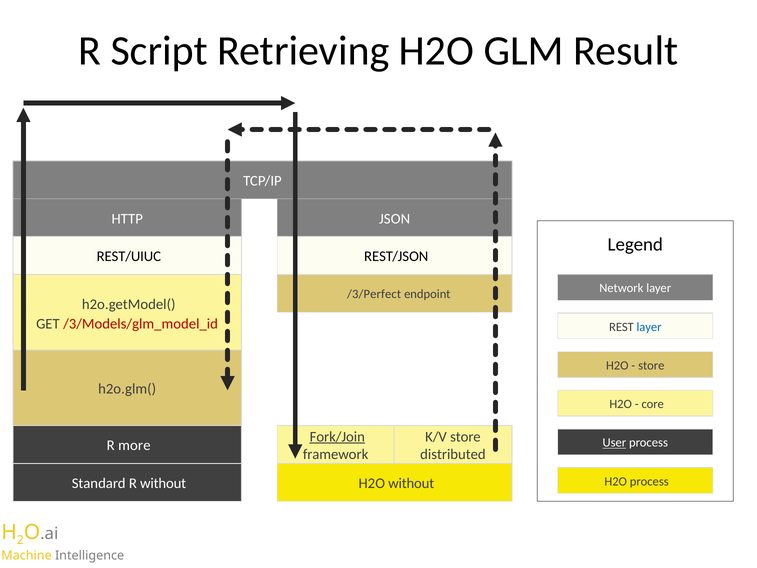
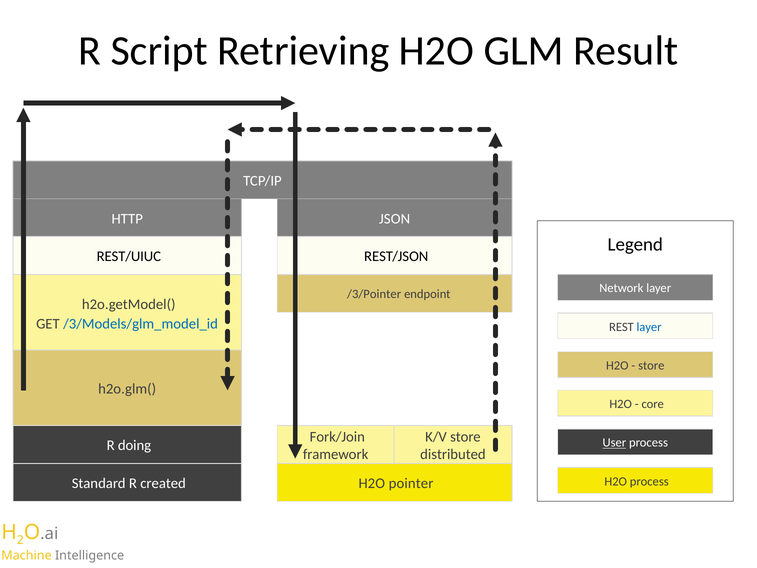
/3/Perfect: /3/Perfect -> /3/Pointer
/3/Models/glm_model_id colour: red -> blue
Fork/Join underline: present -> none
more: more -> doing
R without: without -> created
H2O without: without -> pointer
